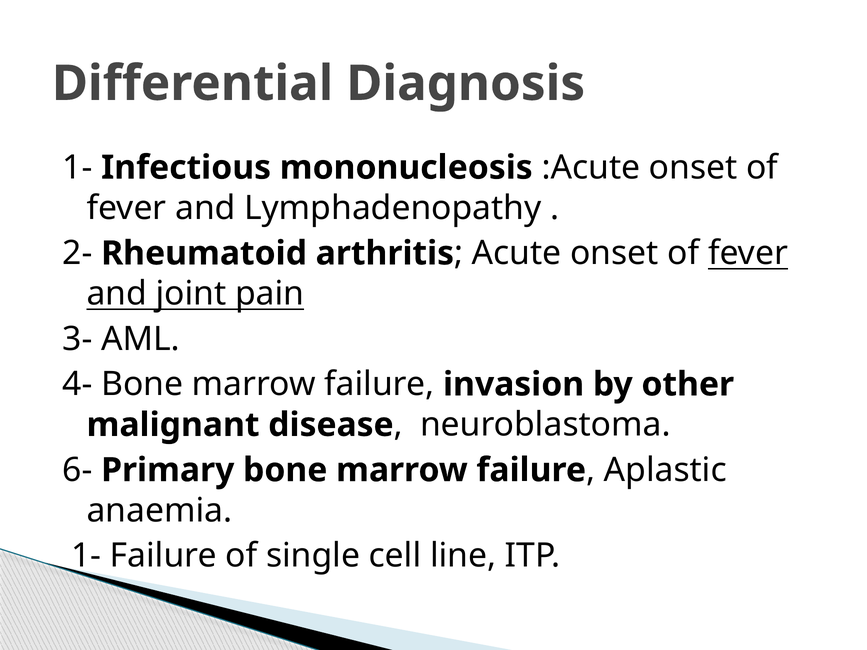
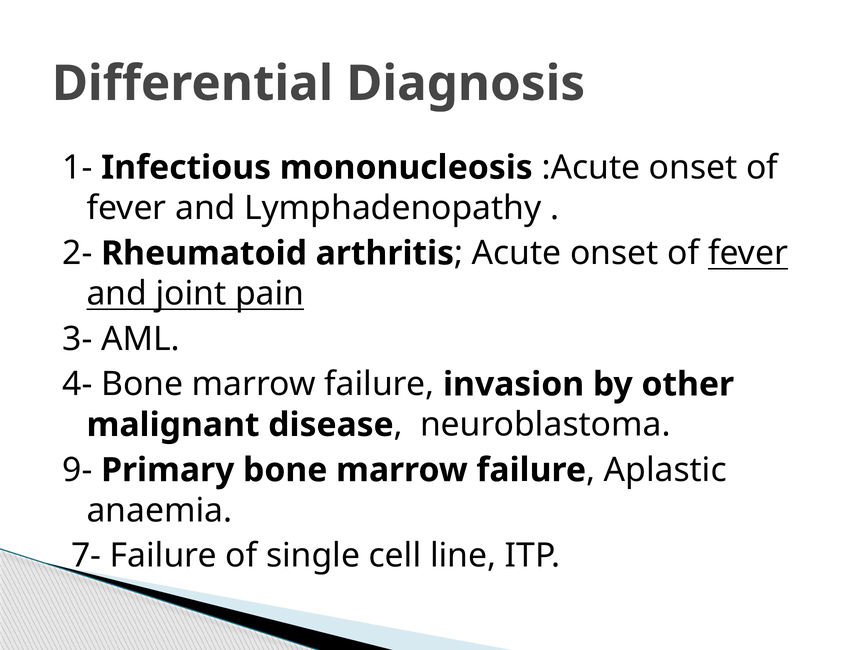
6-: 6- -> 9-
1- at (86, 556): 1- -> 7-
